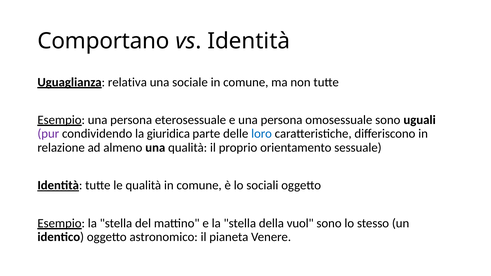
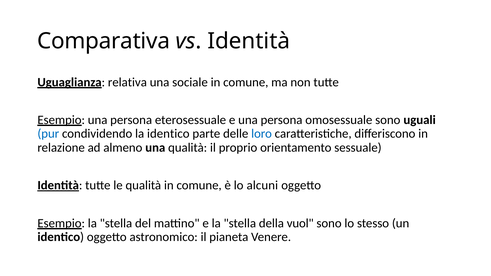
Comportano: Comportano -> Comparativa
pur colour: purple -> blue
la giuridica: giuridica -> identico
sociali: sociali -> alcuni
